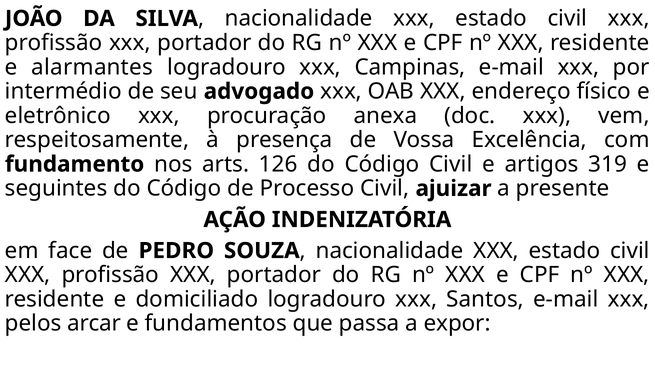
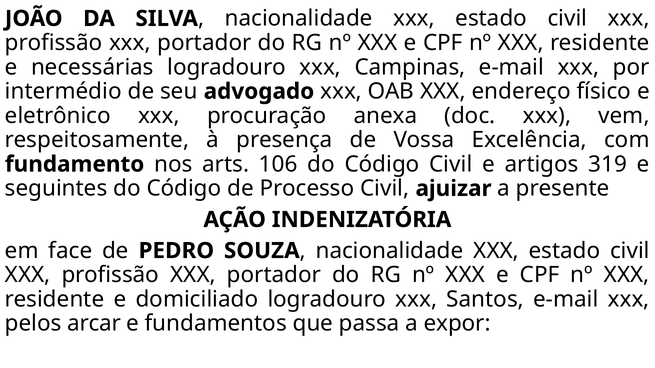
alarmantes: alarmantes -> necessárias
126: 126 -> 106
